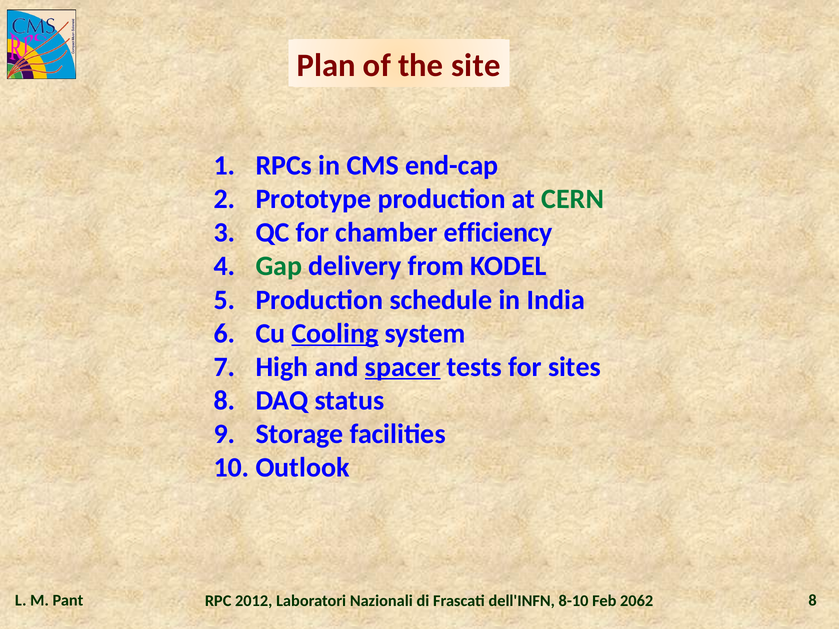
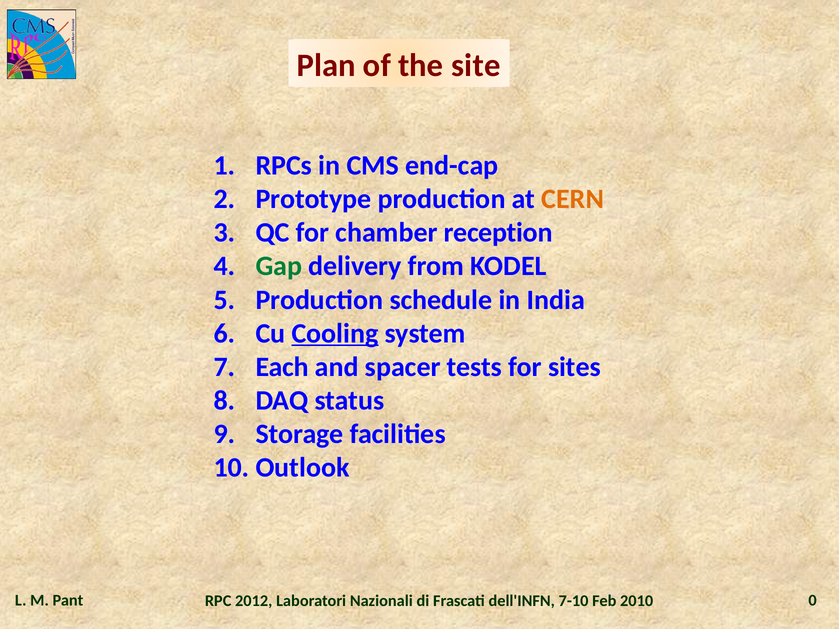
CERN colour: green -> orange
efficiency: efficiency -> reception
High: High -> Each
spacer underline: present -> none
Pant 8: 8 -> 0
8-10: 8-10 -> 7-10
2062: 2062 -> 2010
